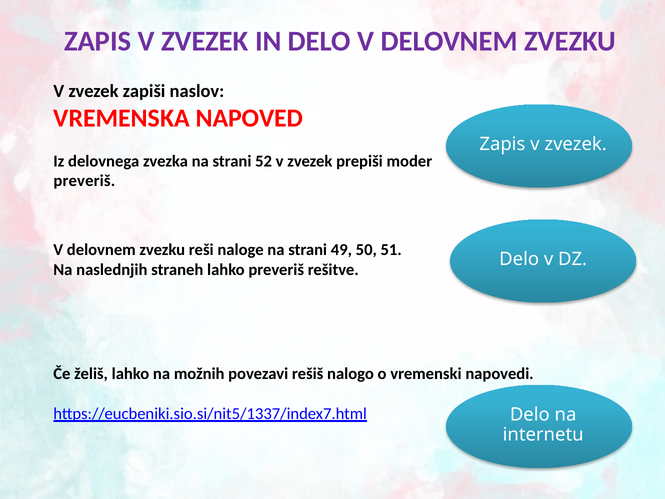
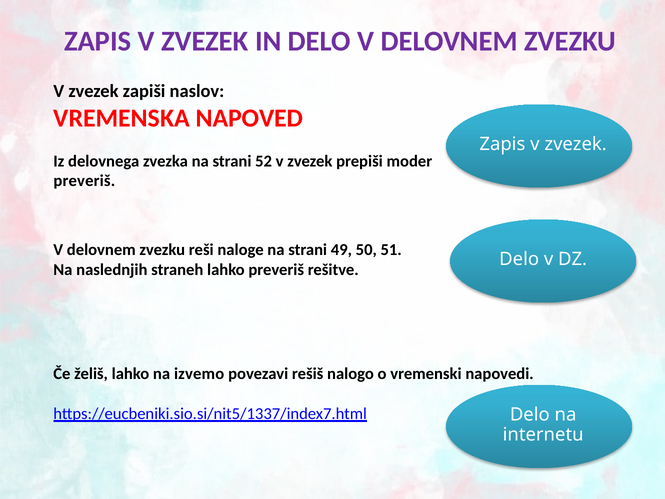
možnih: možnih -> izvemo
